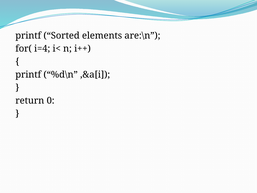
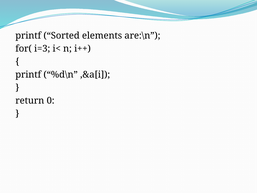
i=4: i=4 -> i=3
